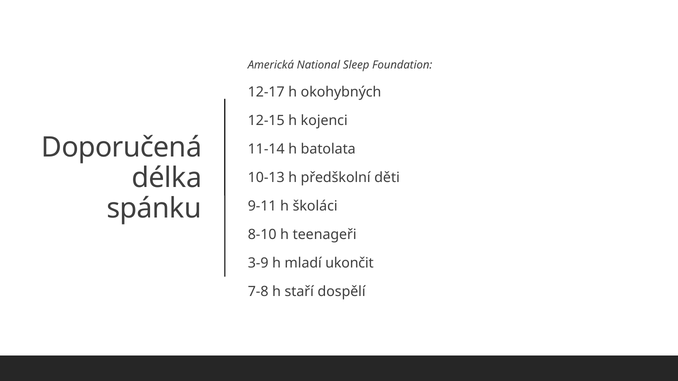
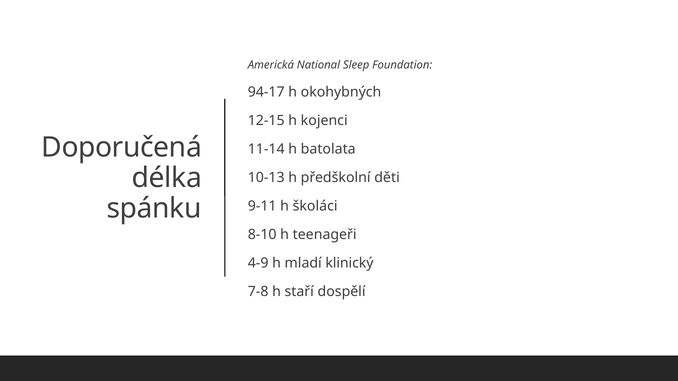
12-17: 12-17 -> 94-17
3-9: 3-9 -> 4-9
ukončit: ukončit -> klinický
